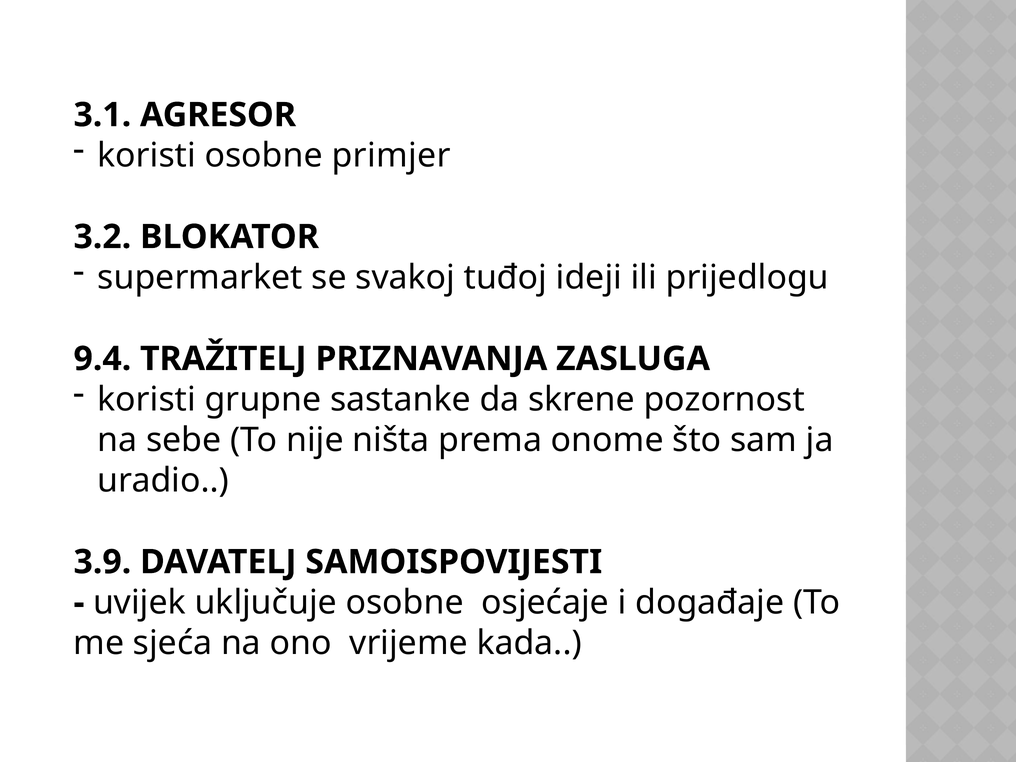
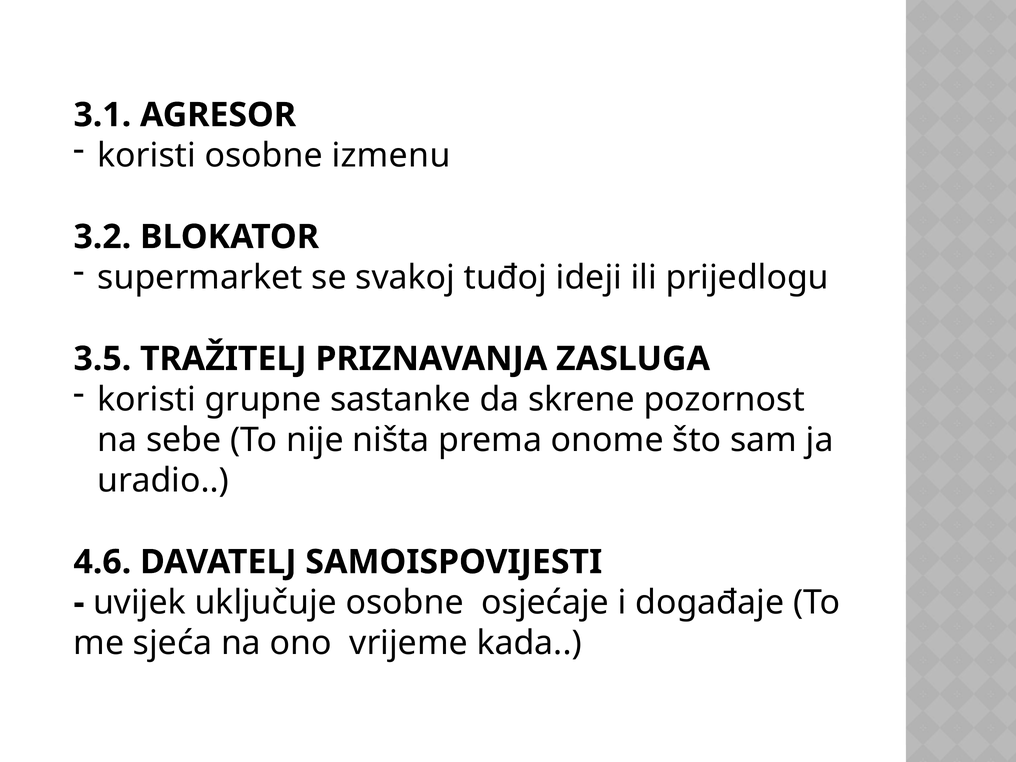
primjer: primjer -> izmenu
9.4: 9.4 -> 3.5
3.9: 3.9 -> 4.6
